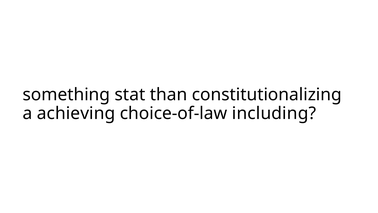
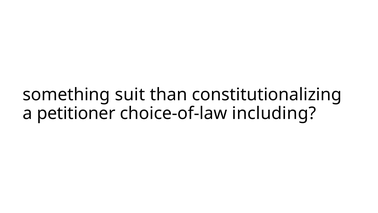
stat: stat -> suit
achieving: achieving -> petitioner
